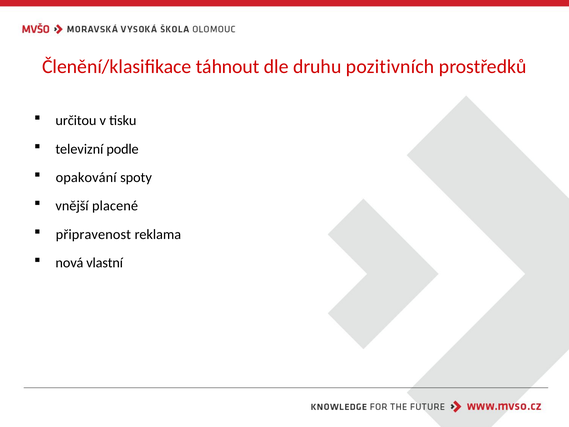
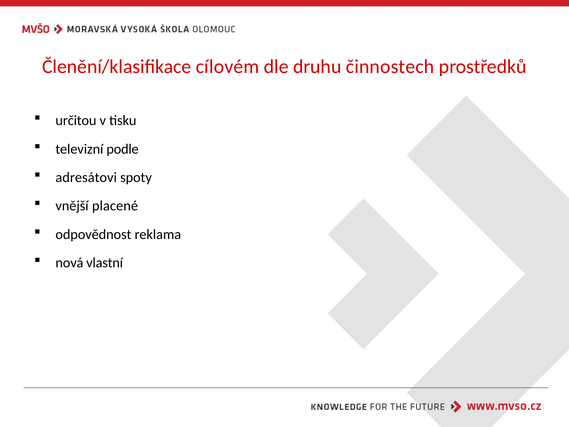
táhnout: táhnout -> cílovém
pozitivních: pozitivních -> činnostech
opakování: opakování -> adresátovi
připravenost: připravenost -> odpovědnost
